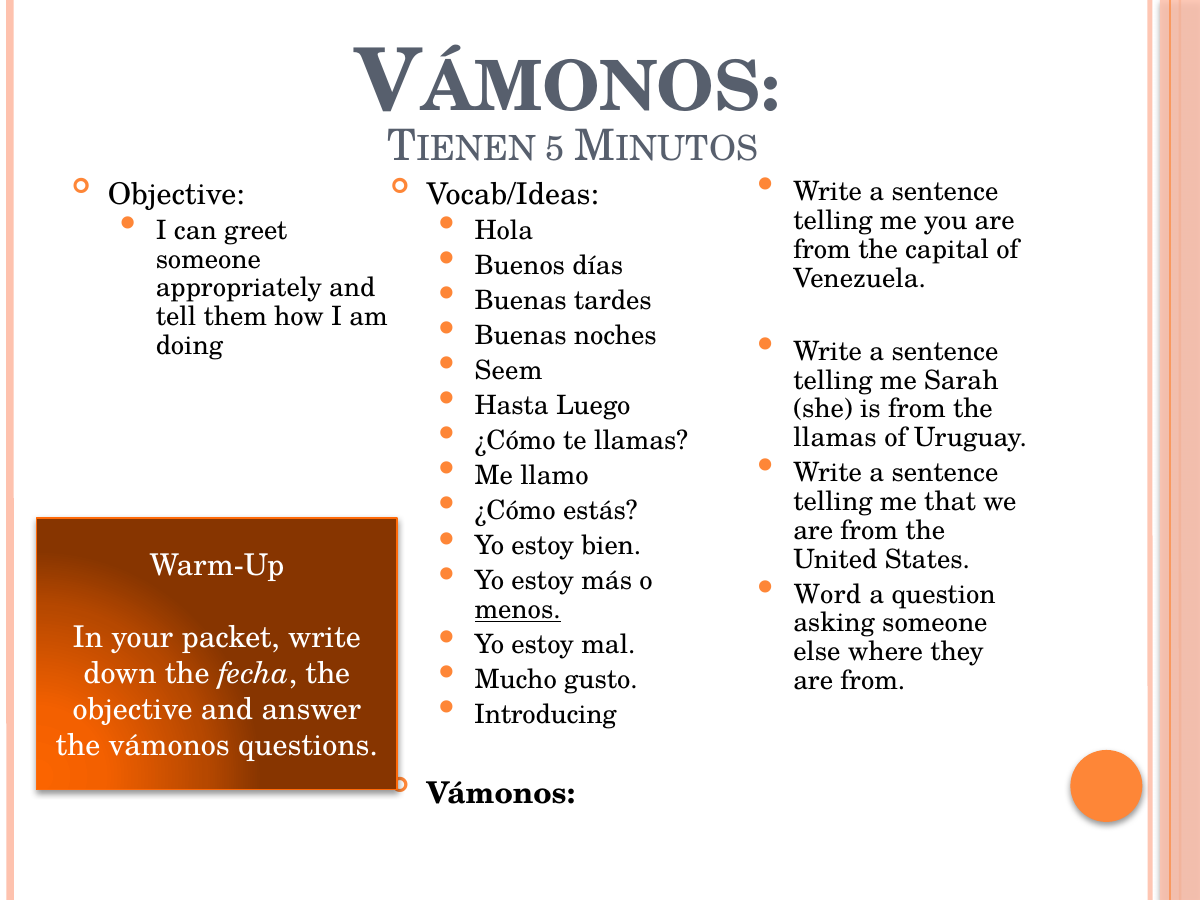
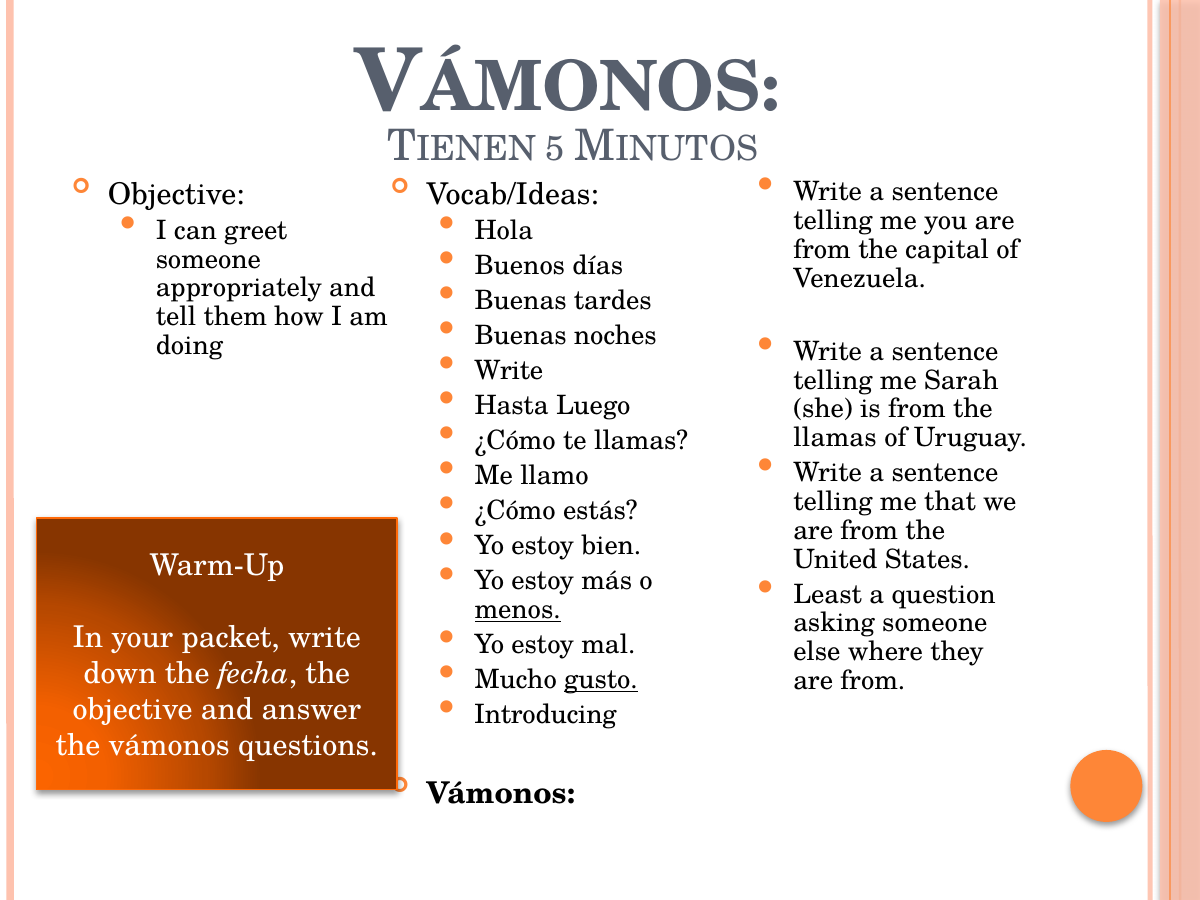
Seem at (509, 371): Seem -> Write
Word: Word -> Least
gusto underline: none -> present
